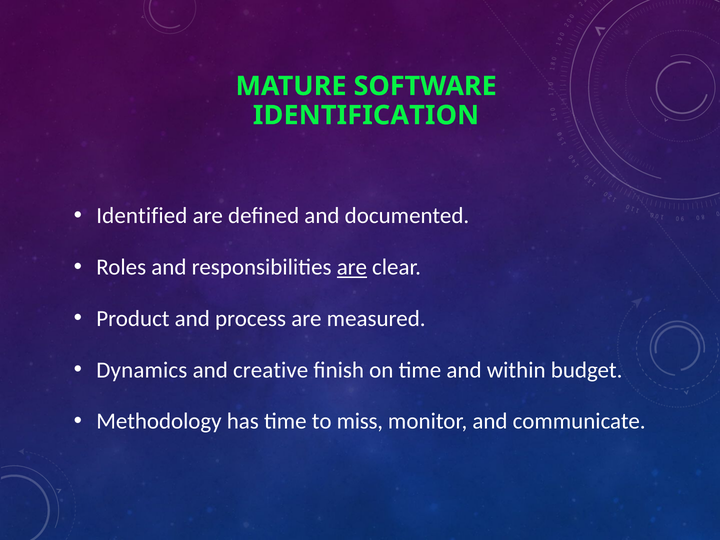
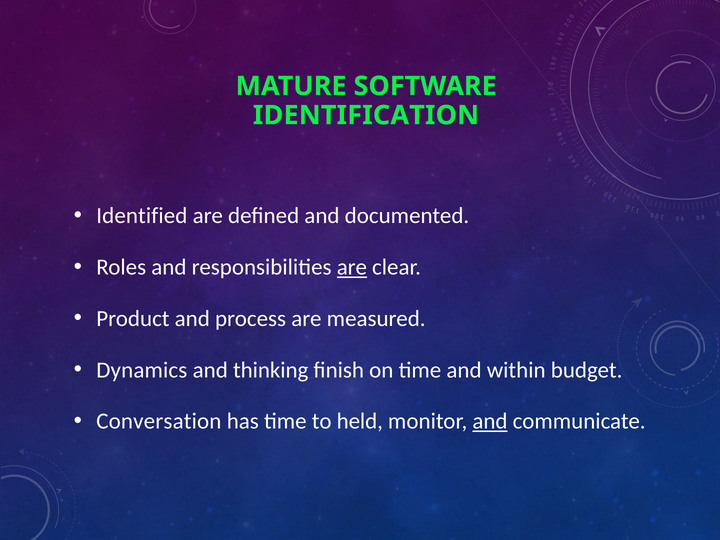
creative: creative -> thinking
Methodology: Methodology -> Conversation
miss: miss -> held
and at (490, 421) underline: none -> present
